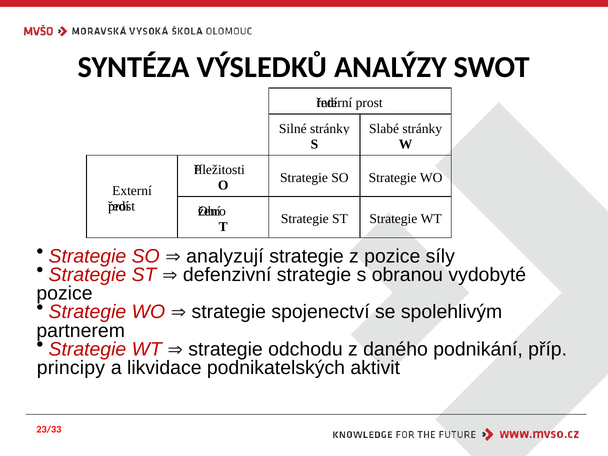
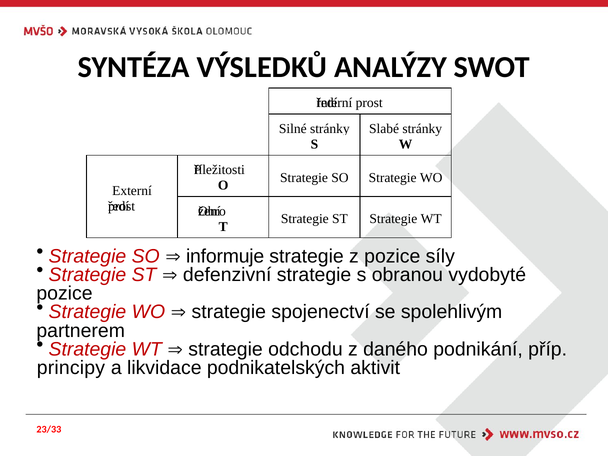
analyzují: analyzují -> informuje
